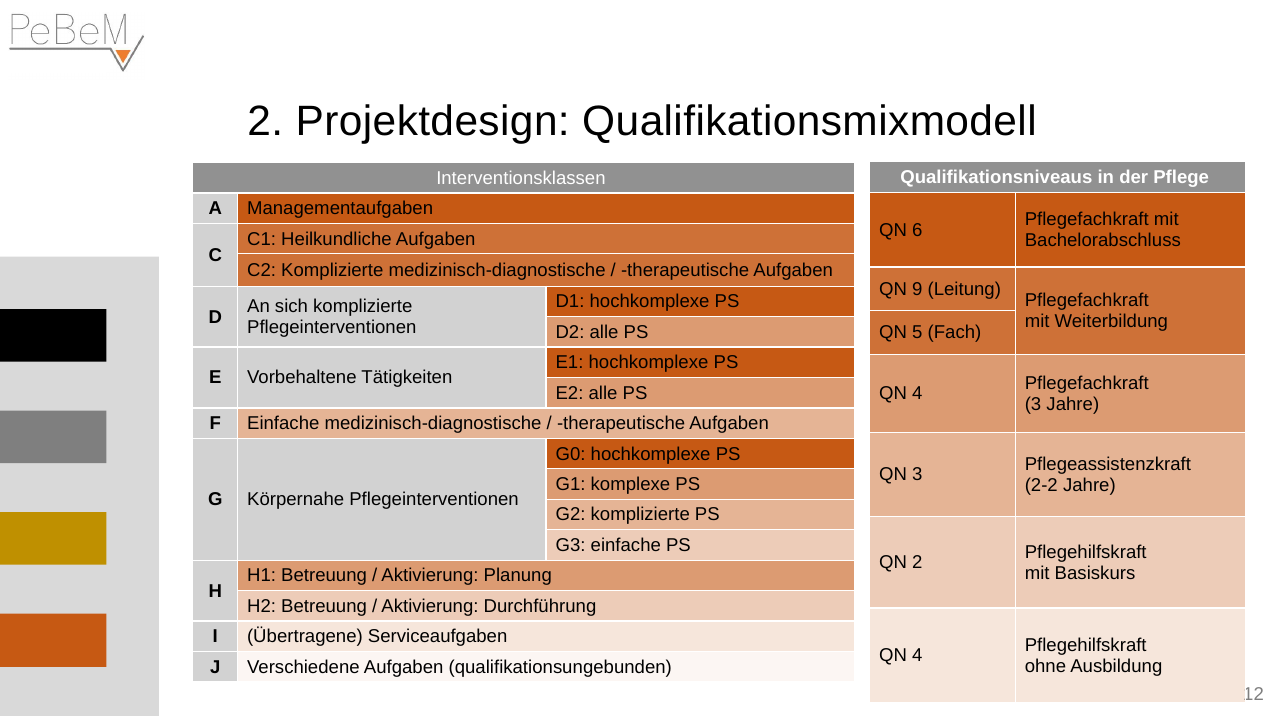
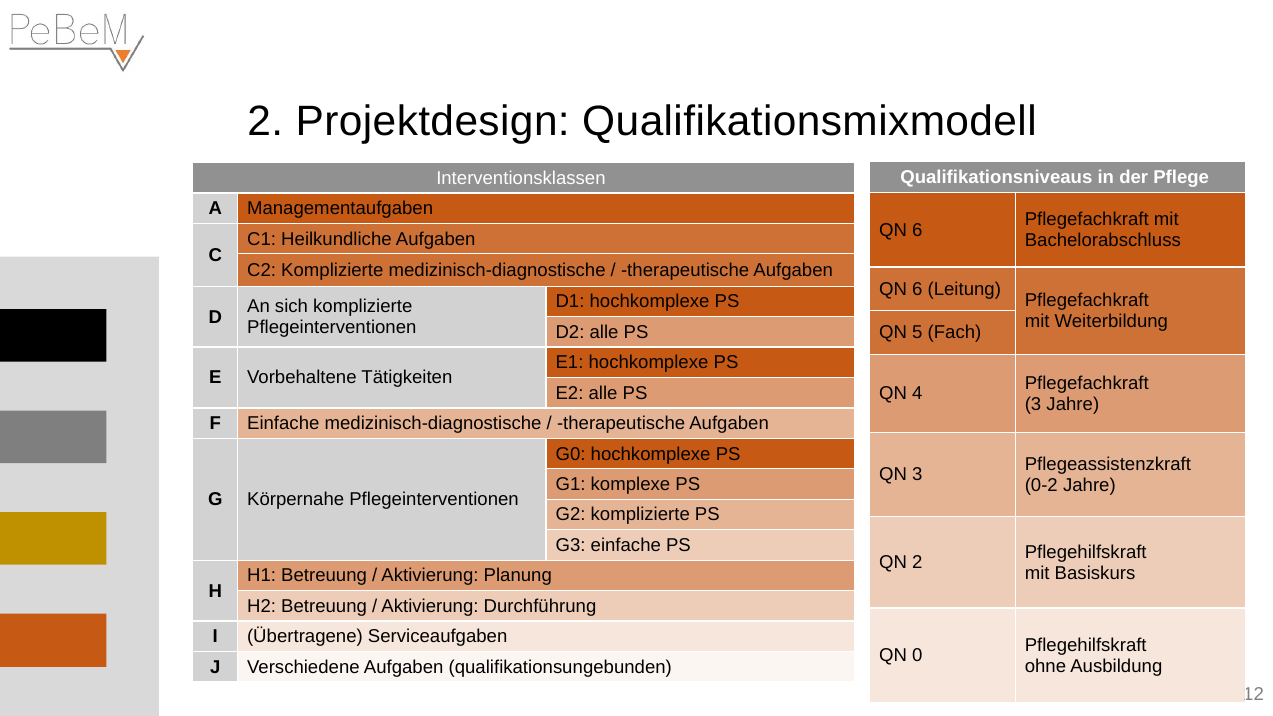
9 at (917, 289): 9 -> 6
2-2: 2-2 -> 0-2
4 at (917, 656): 4 -> 0
